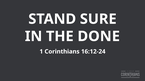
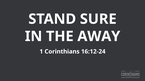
DONE: DONE -> AWAY
